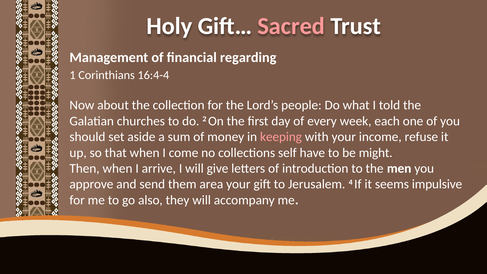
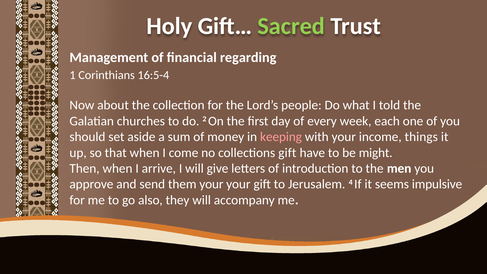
Sacred colour: pink -> light green
16:4-4: 16:4-4 -> 16:5-4
refuse: refuse -> things
collections self: self -> gift
them area: area -> your
